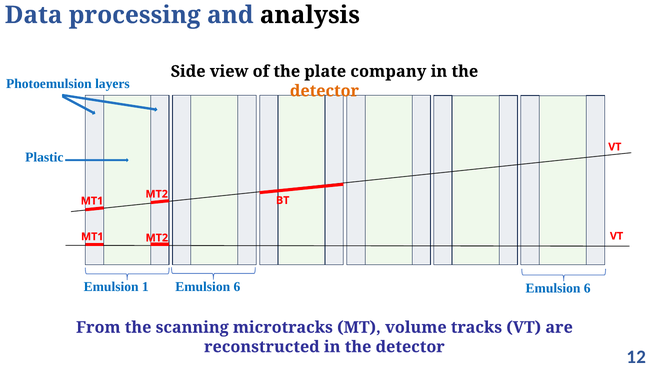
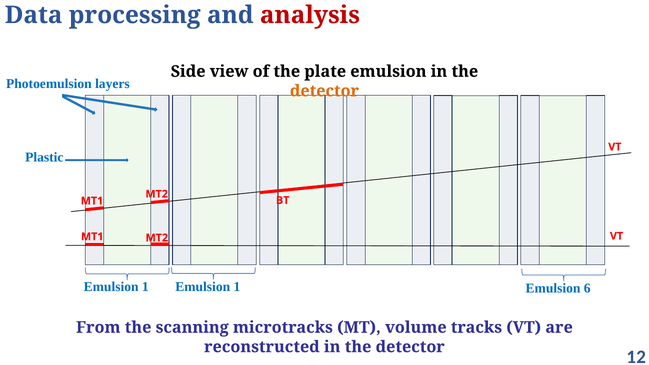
analysis colour: black -> red
plate company: company -> emulsion
6 at (237, 287): 6 -> 1
